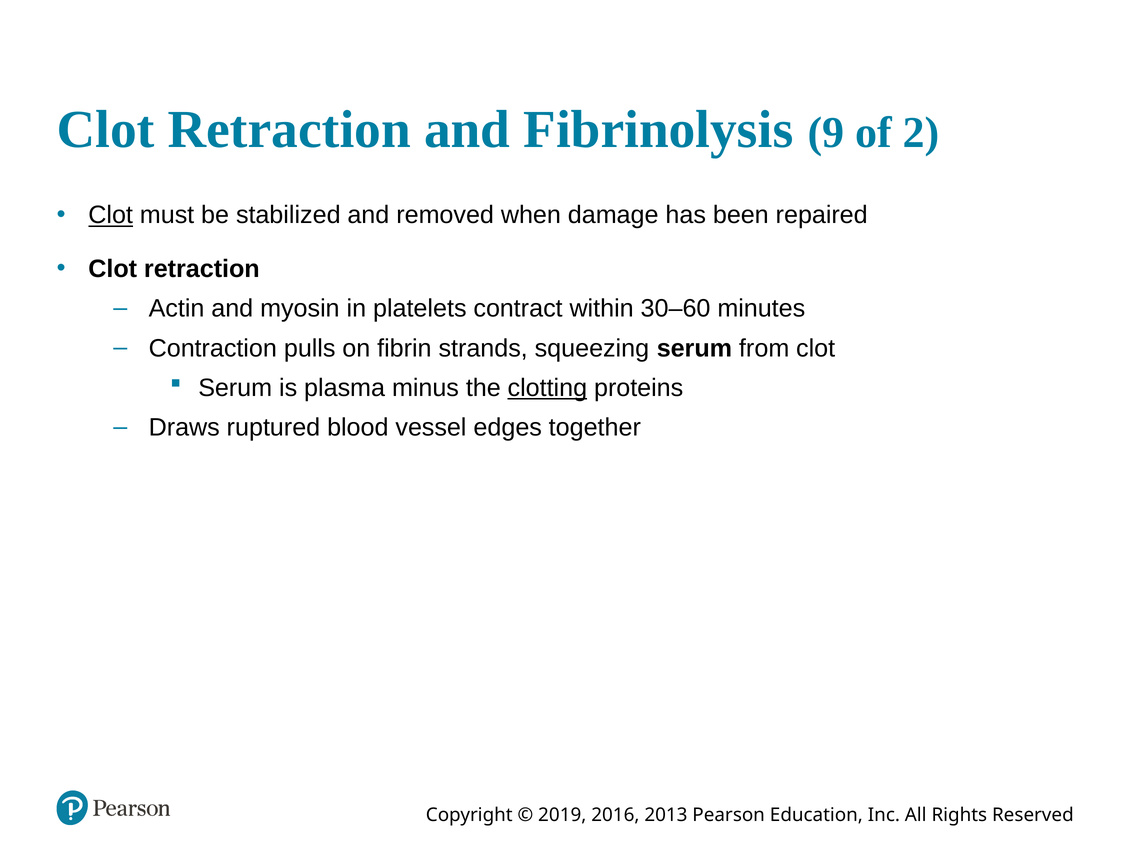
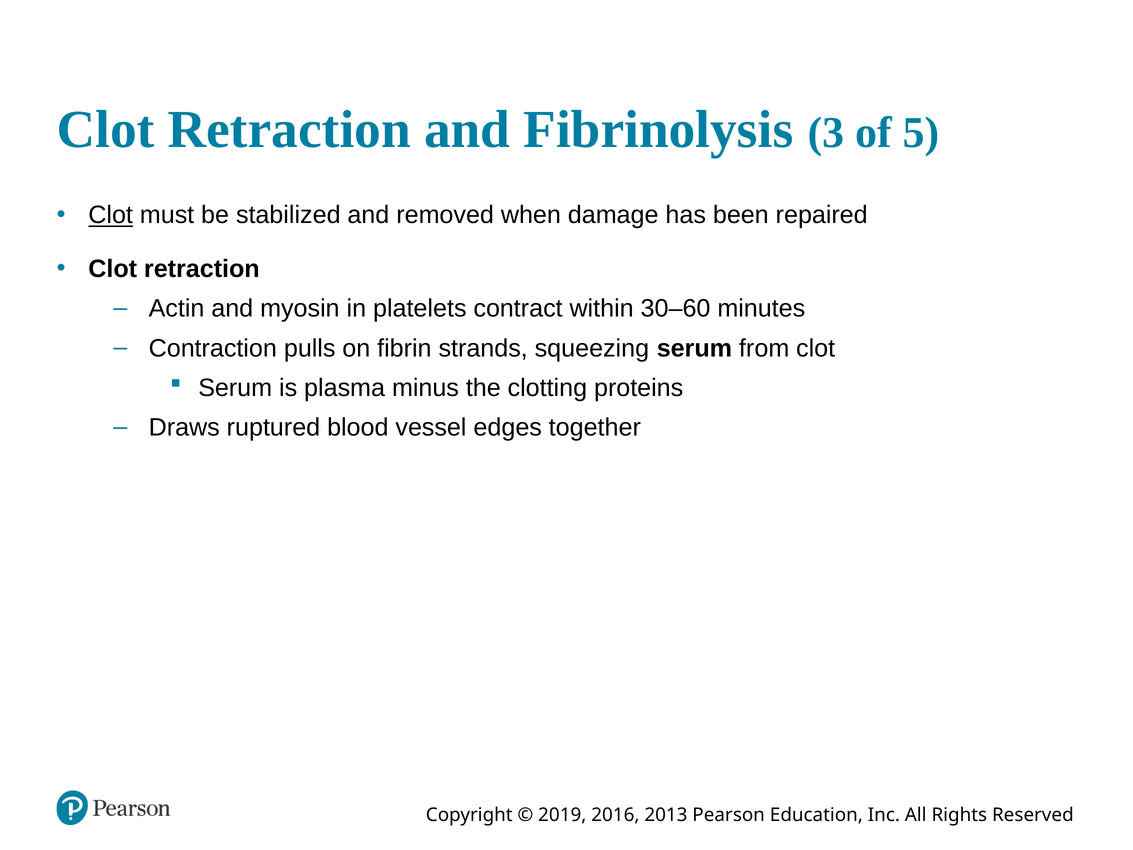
9: 9 -> 3
2: 2 -> 5
clotting underline: present -> none
